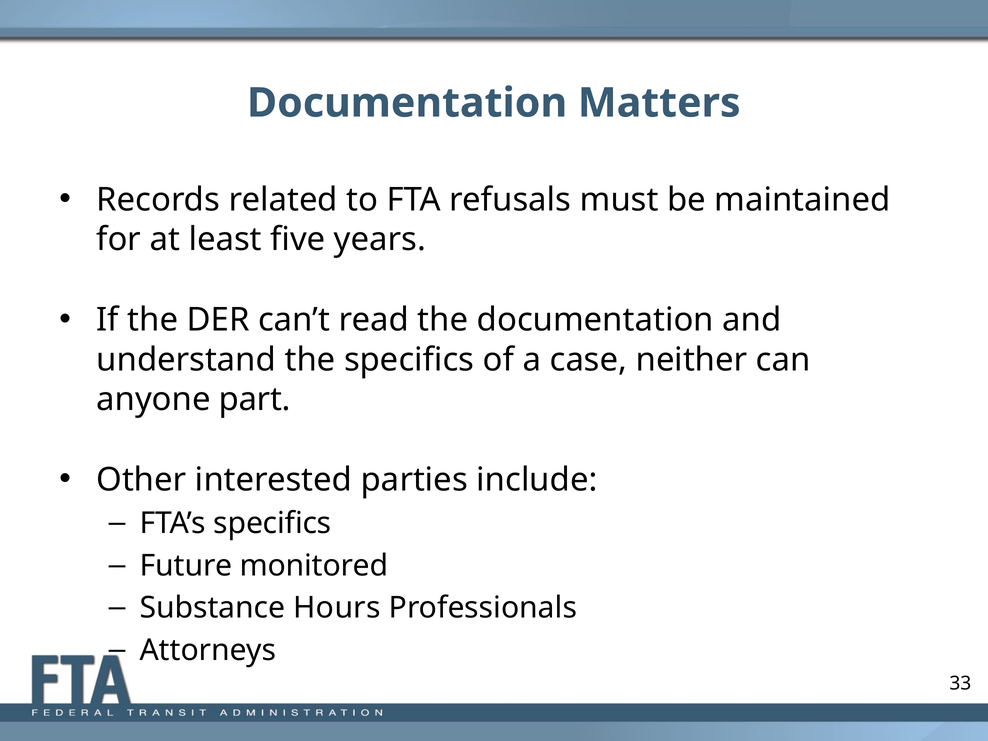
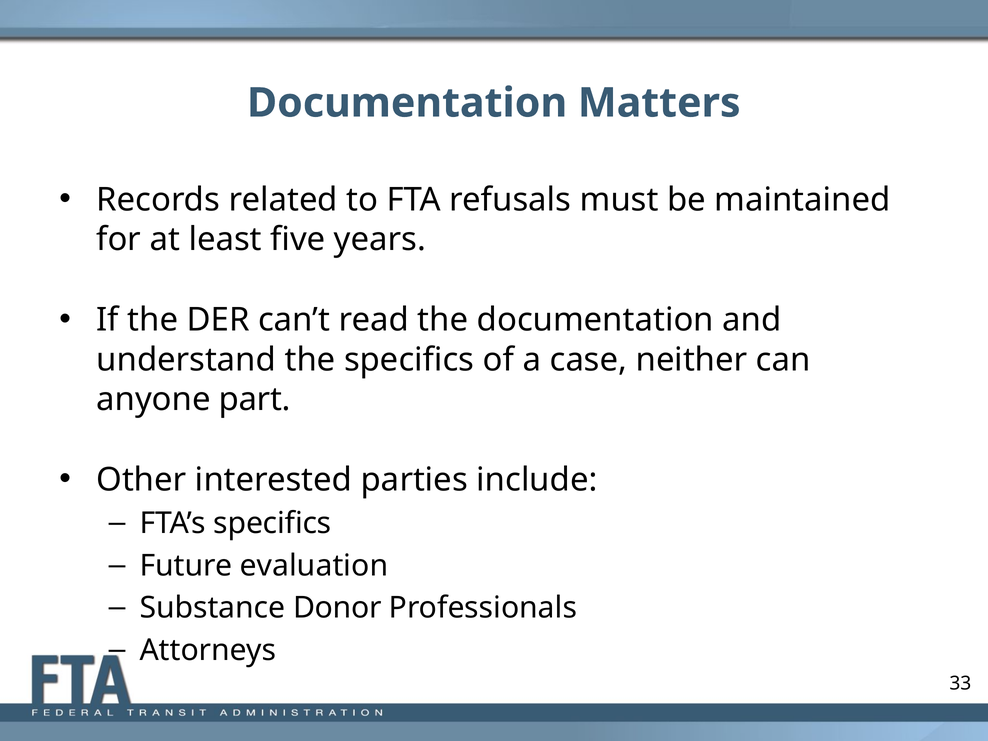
monitored: monitored -> evaluation
Hours: Hours -> Donor
